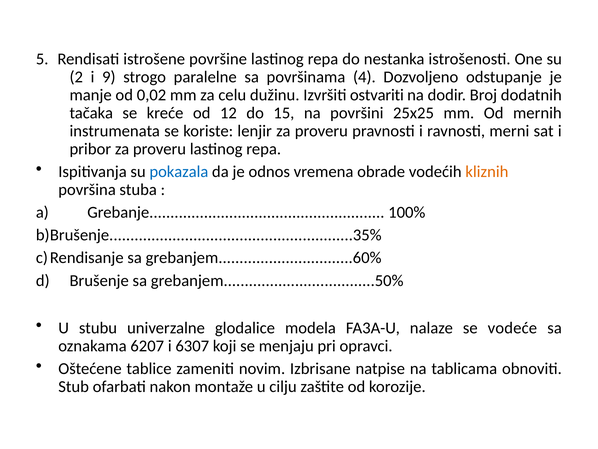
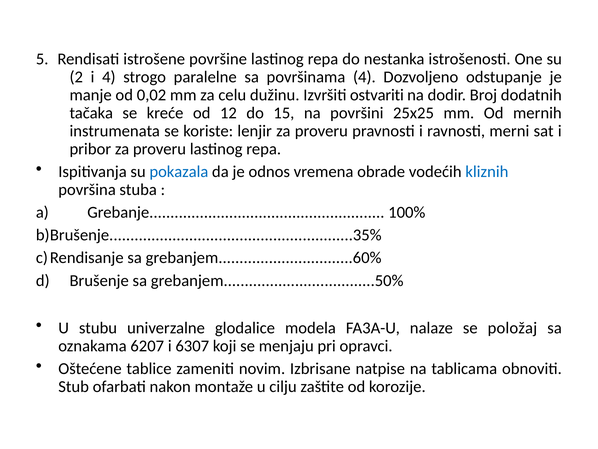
i 9: 9 -> 4
kliznih colour: orange -> blue
vodeće: vodeće -> položaj
